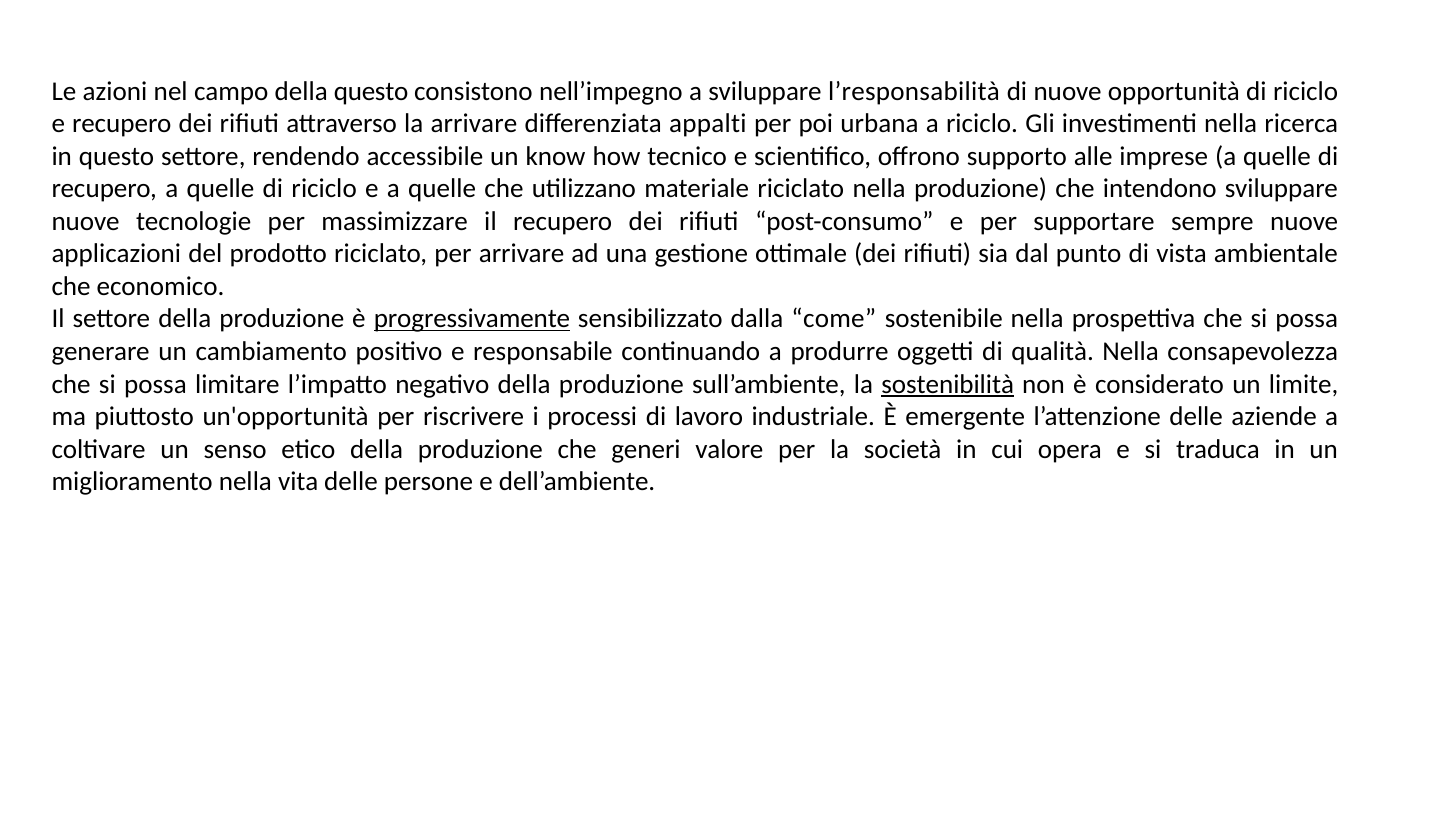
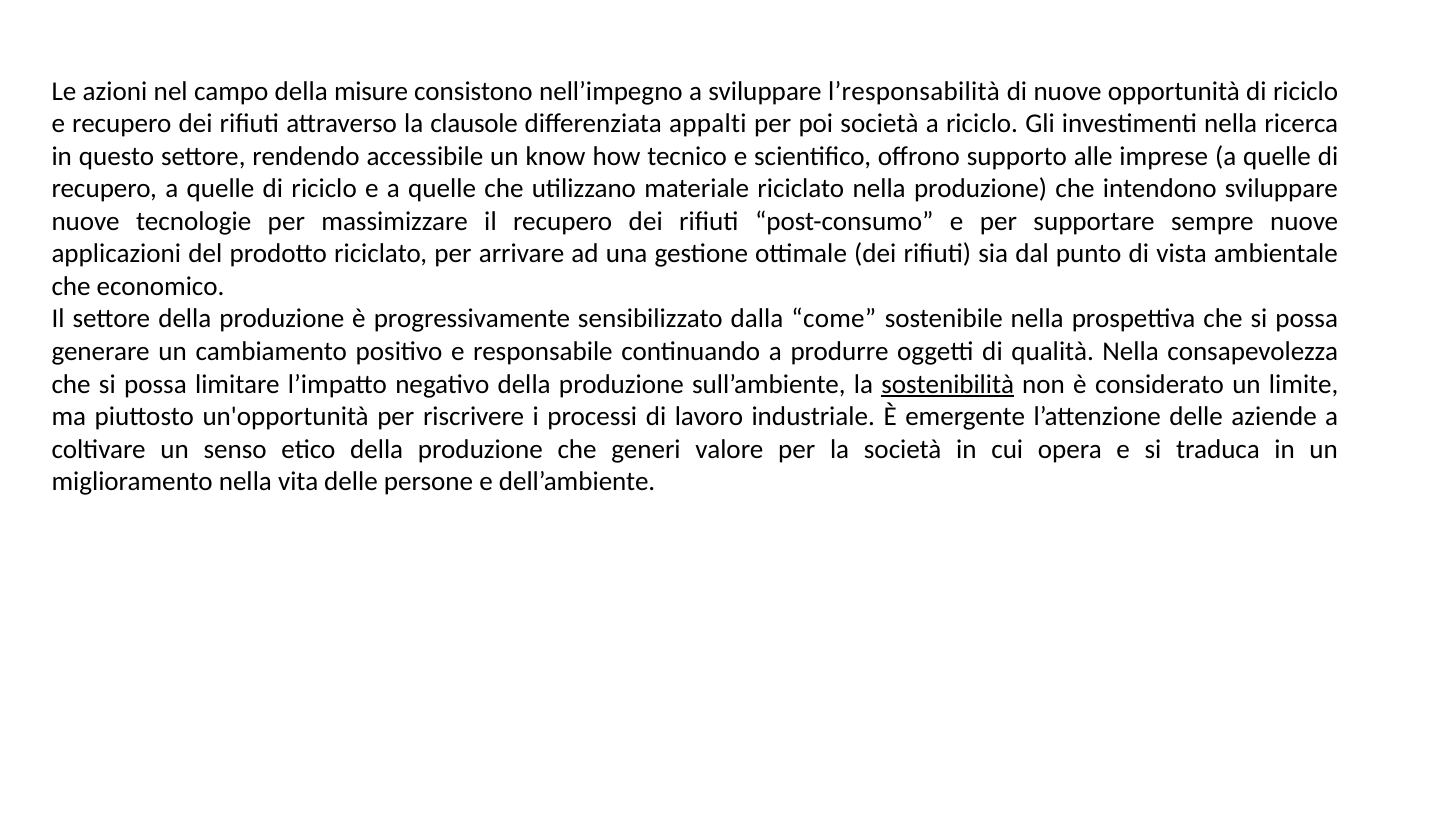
della questo: questo -> misure
la arrivare: arrivare -> clausole
poi urbana: urbana -> società
progressivamente underline: present -> none
